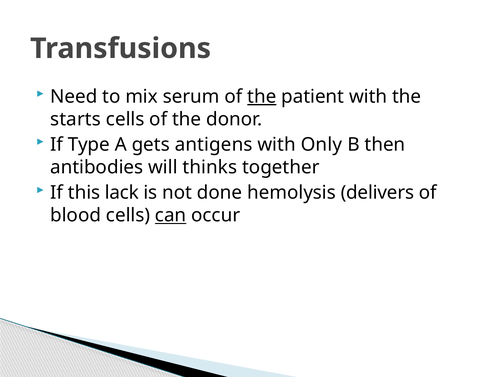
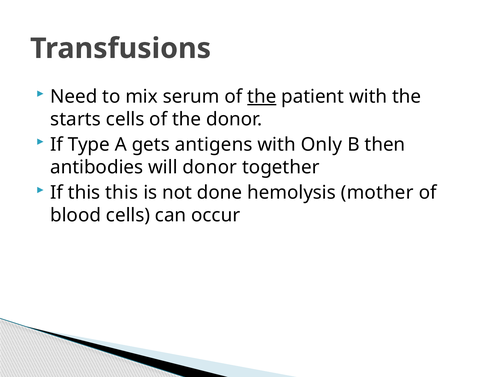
will thinks: thinks -> donor
this lack: lack -> this
delivers: delivers -> mother
can underline: present -> none
